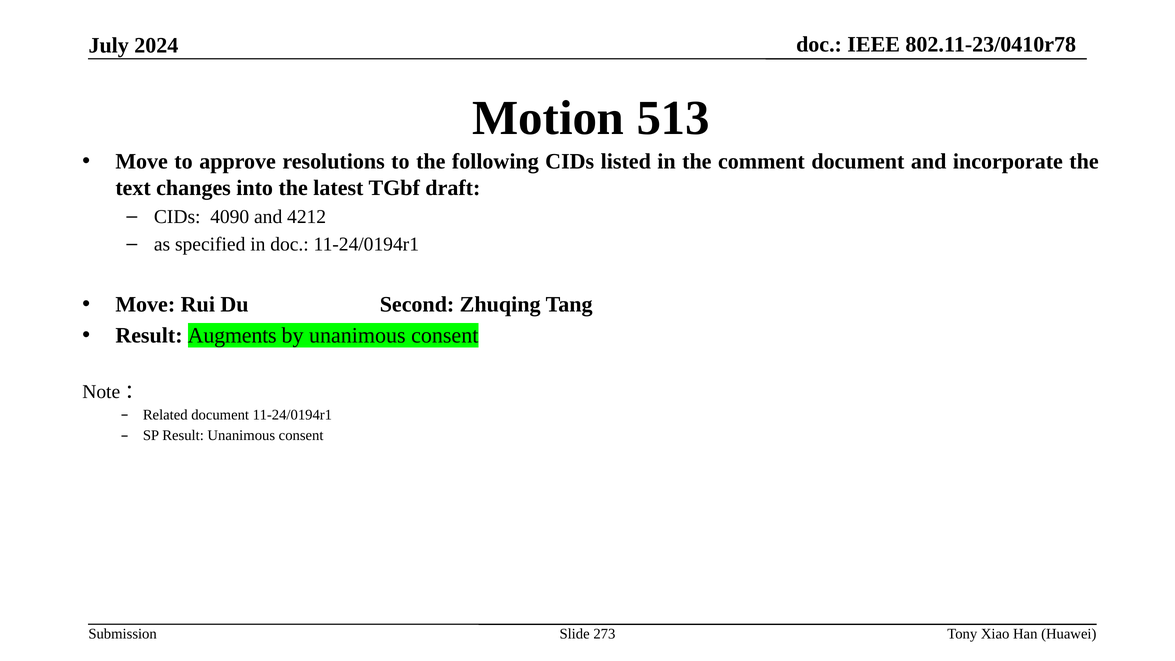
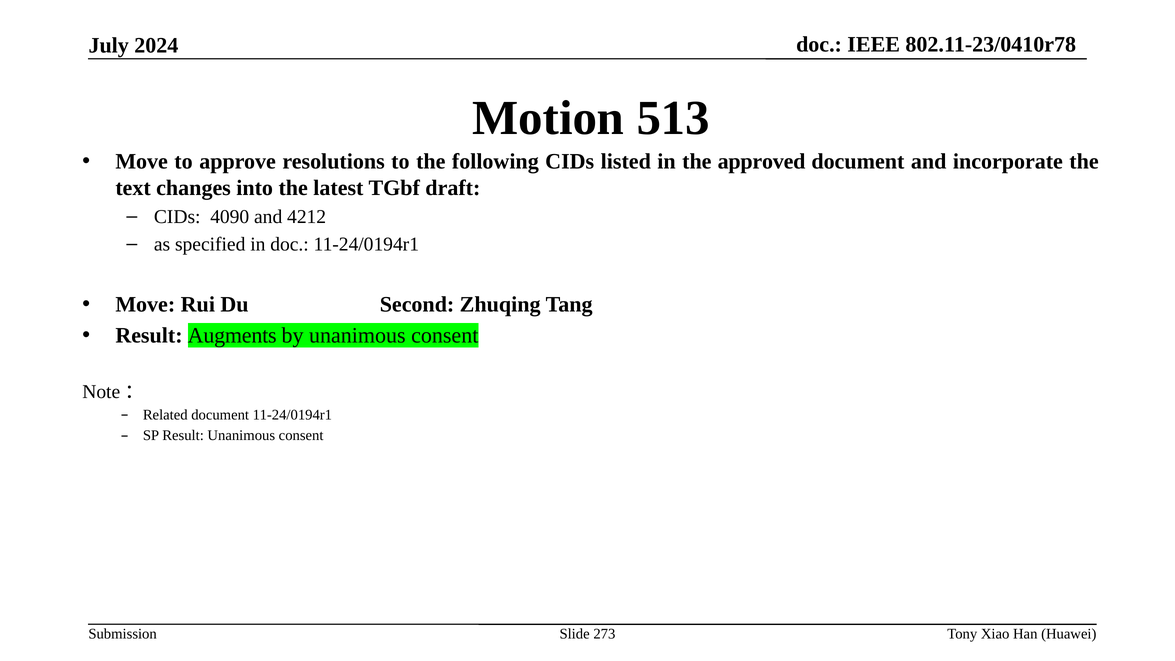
comment: comment -> approved
